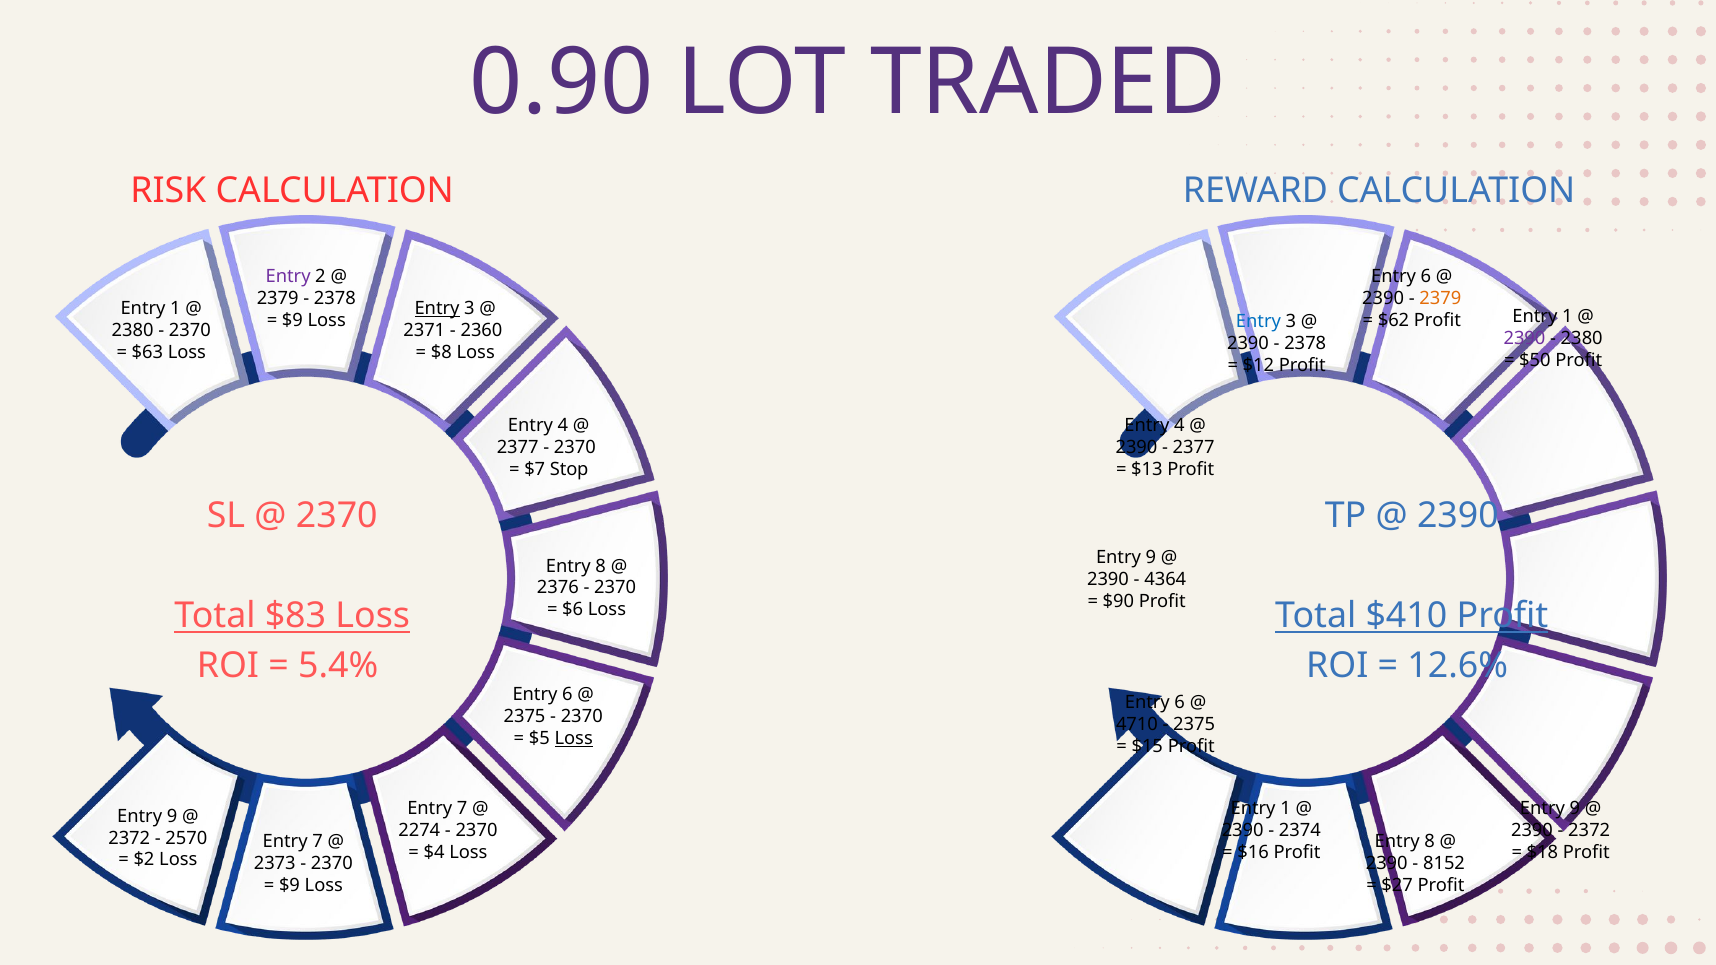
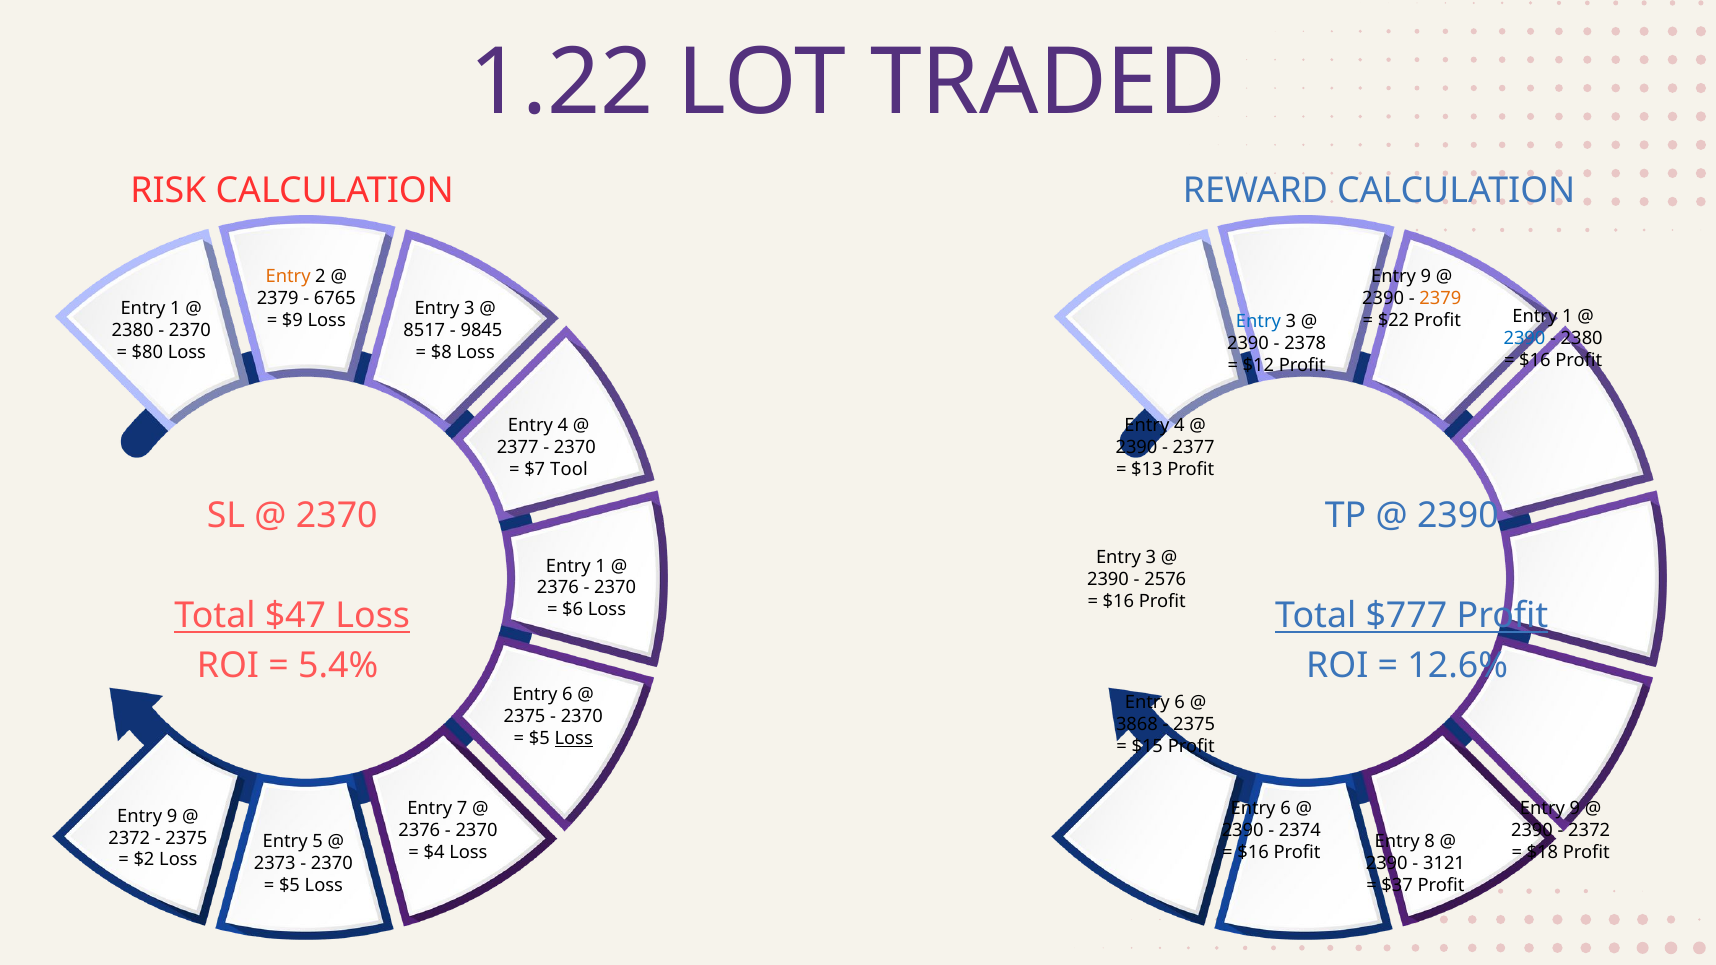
0.90: 0.90 -> 1.22
Entry at (288, 276) colour: purple -> orange
6 at (1426, 276): 6 -> 9
2378 at (335, 298): 2378 -> 6765
Entry at (437, 309) underline: present -> none
$62: $62 -> $22
2371: 2371 -> 8517
2360: 2360 -> 9845
2390 at (1525, 339) colour: purple -> blue
$63: $63 -> $80
$50 at (1535, 361): $50 -> $16
Stop: Stop -> Tool
9 at (1151, 558): 9 -> 3
8 at (601, 566): 8 -> 1
4364: 4364 -> 2576
$90 at (1118, 602): $90 -> $16
$83: $83 -> $47
$410: $410 -> $777
4710: 4710 -> 3868
1 at (1285, 809): 1 -> 6
2274 at (419, 831): 2274 -> 2376
2570 at (186, 838): 2570 -> 2375
7 at (318, 841): 7 -> 5
8152: 8152 -> 3121
$9 at (289, 885): $9 -> $5
$27: $27 -> $37
